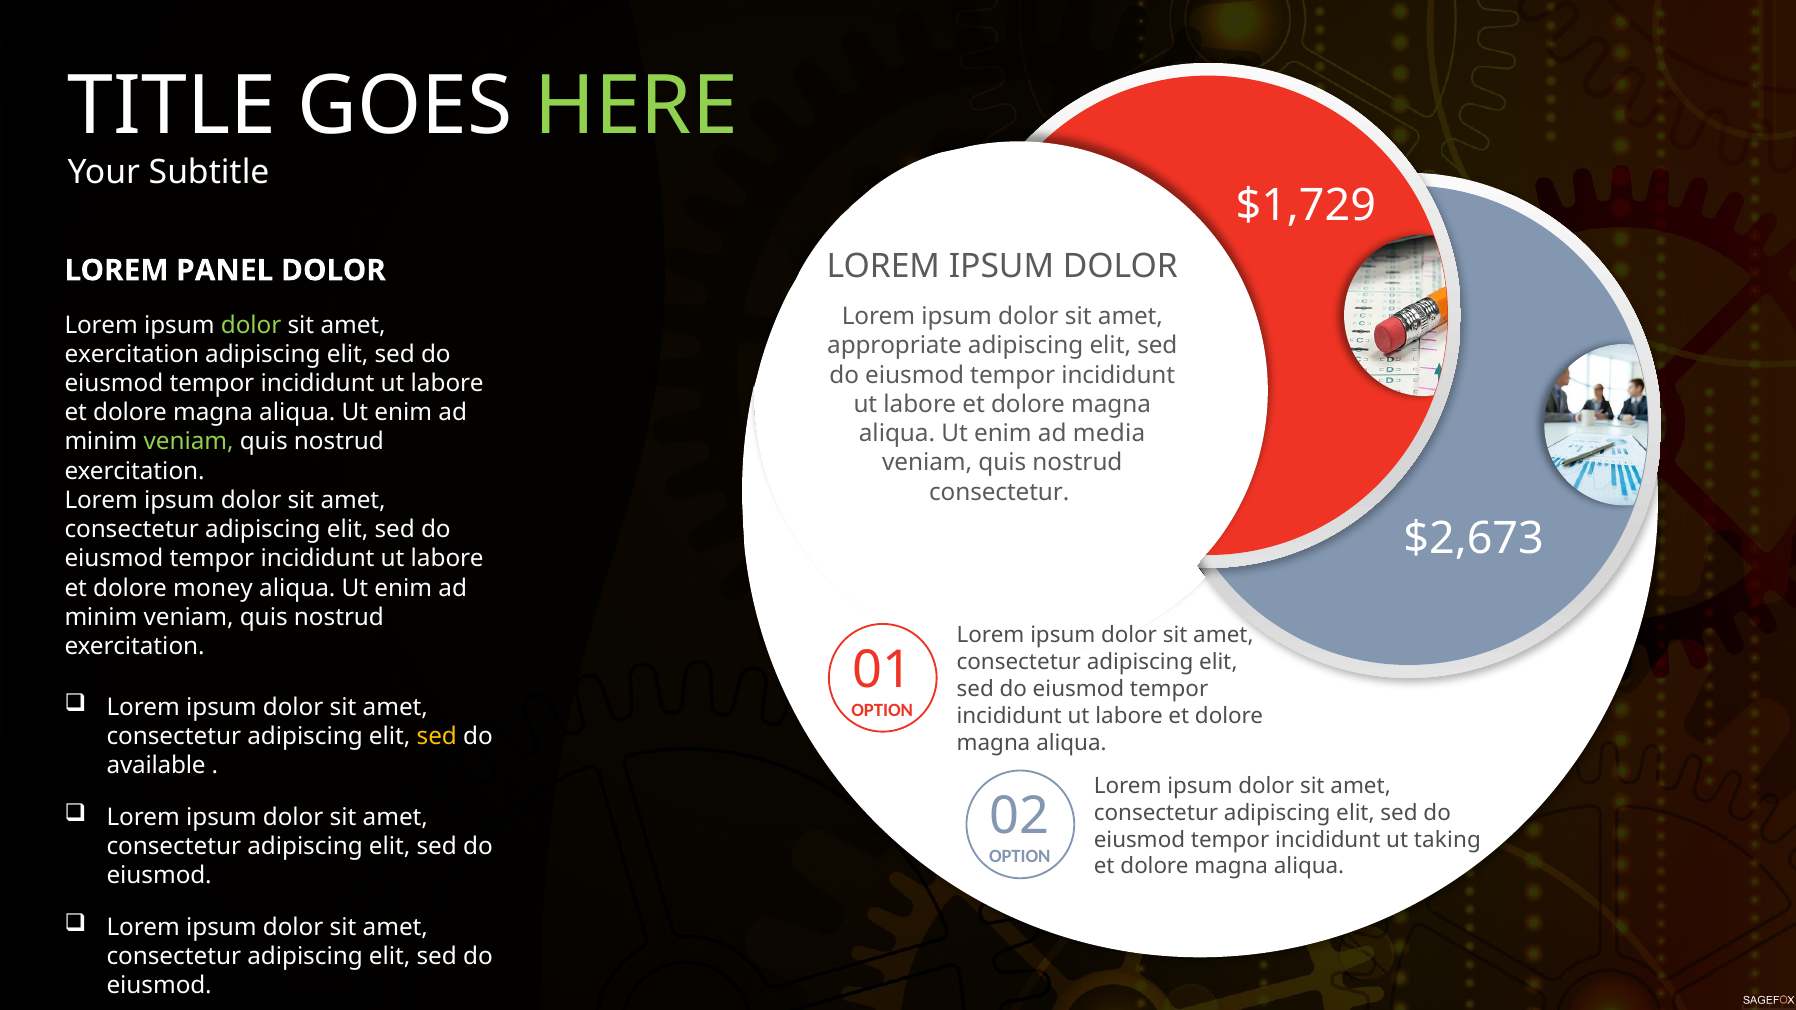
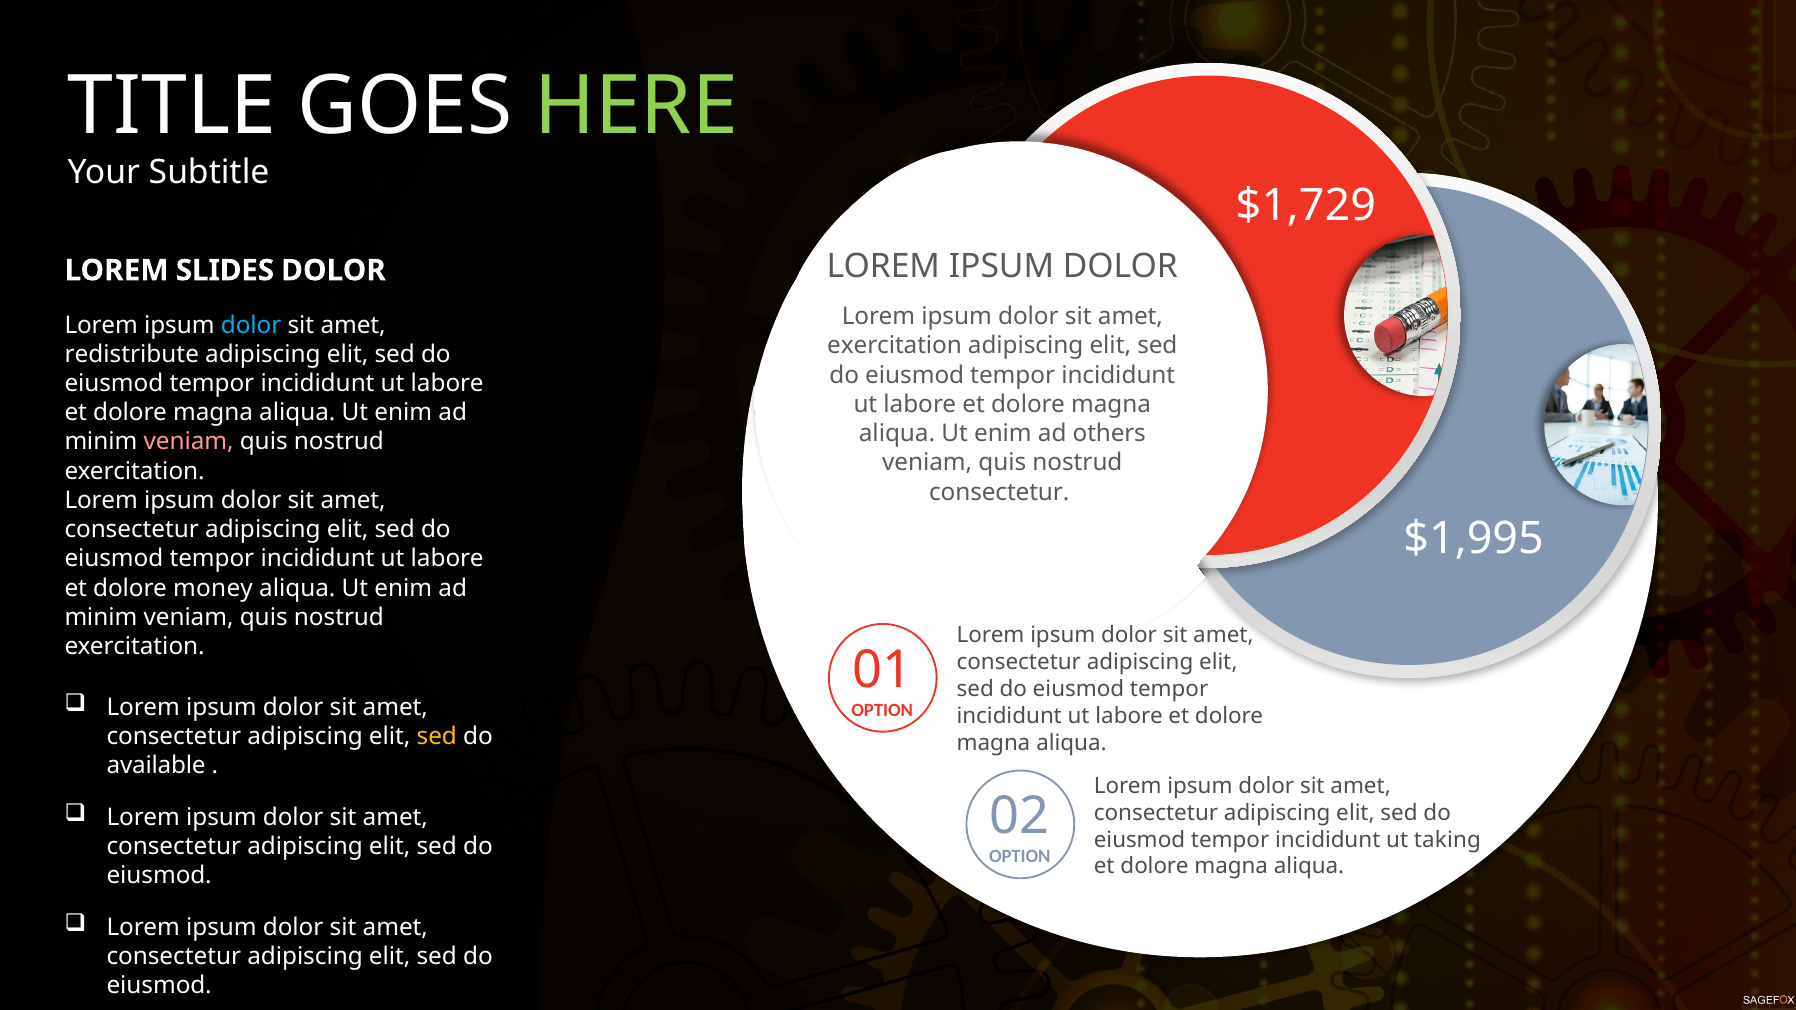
PANEL: PANEL -> SLIDES
dolor at (251, 325) colour: light green -> light blue
appropriate at (895, 346): appropriate -> exercitation
exercitation at (132, 354): exercitation -> redistribute
media: media -> others
veniam at (189, 442) colour: light green -> pink
$2,673: $2,673 -> $1,995
